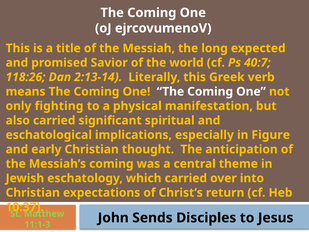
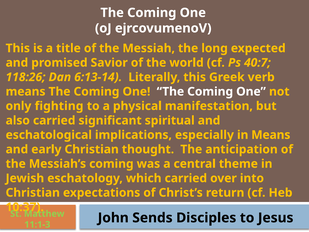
2:13-14: 2:13-14 -> 6:13-14
in Figure: Figure -> Means
